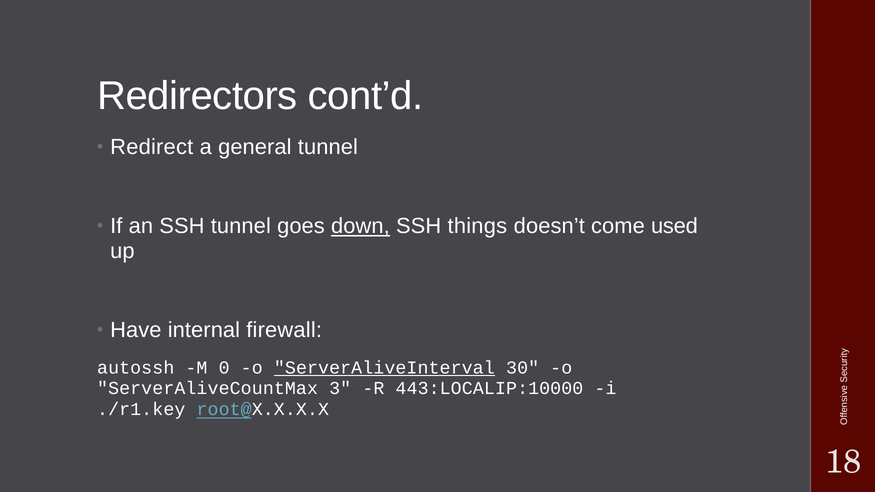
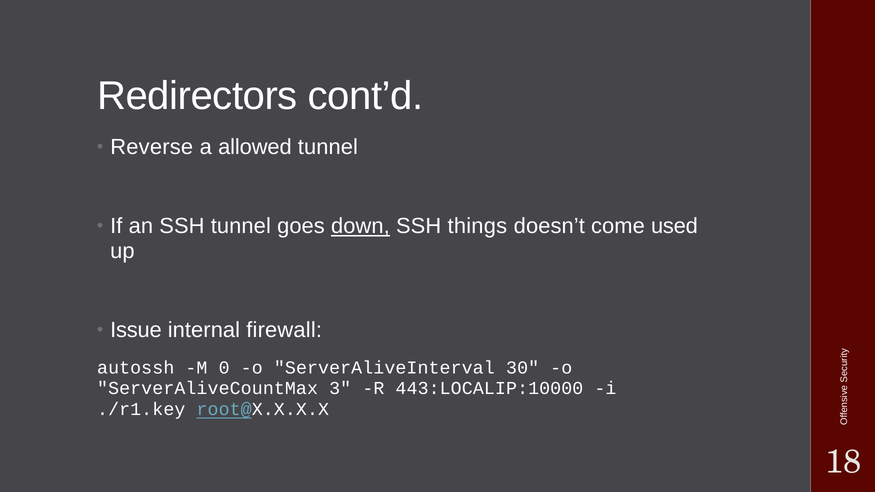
Redirect: Redirect -> Reverse
general: general -> allowed
Have: Have -> Issue
ServerAliveInterval underline: present -> none
